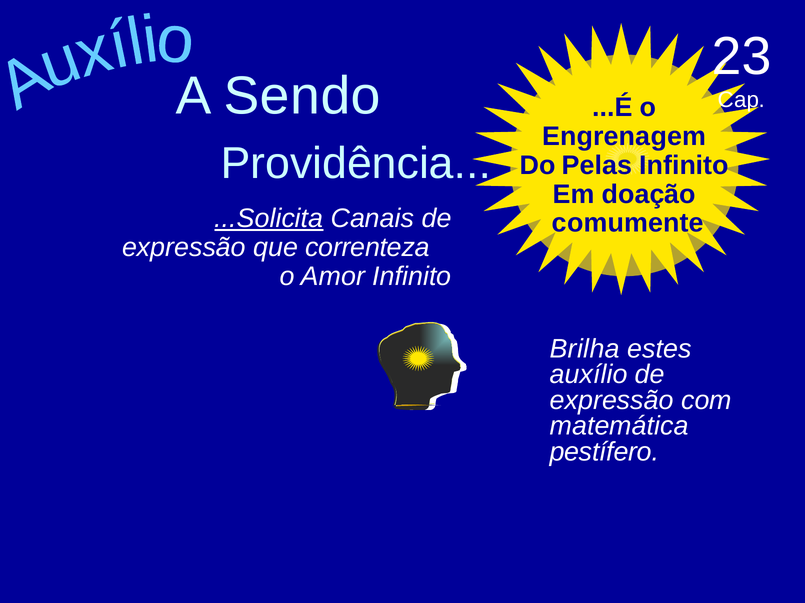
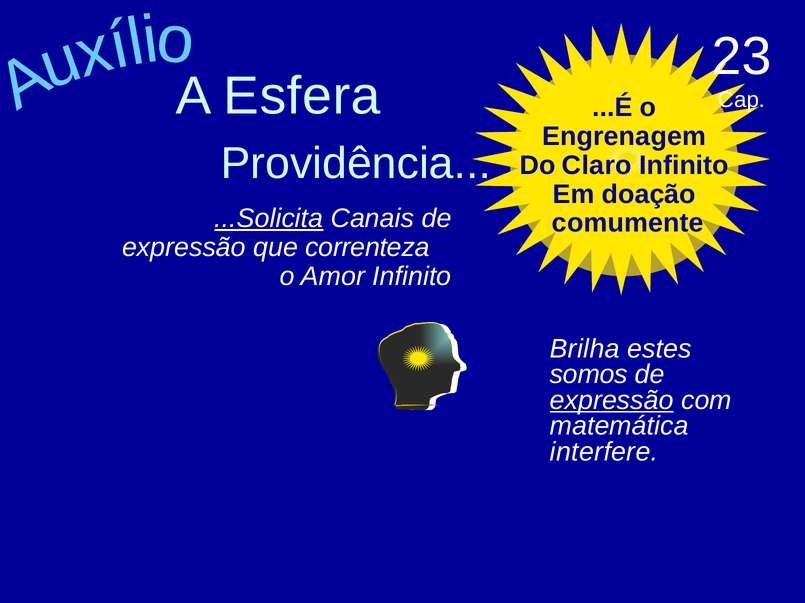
Sendo: Sendo -> Esfera
Pelas: Pelas -> Claro
auxílio: auxílio -> somos
expressão at (612, 401) underline: none -> present
pestífero: pestífero -> interfere
